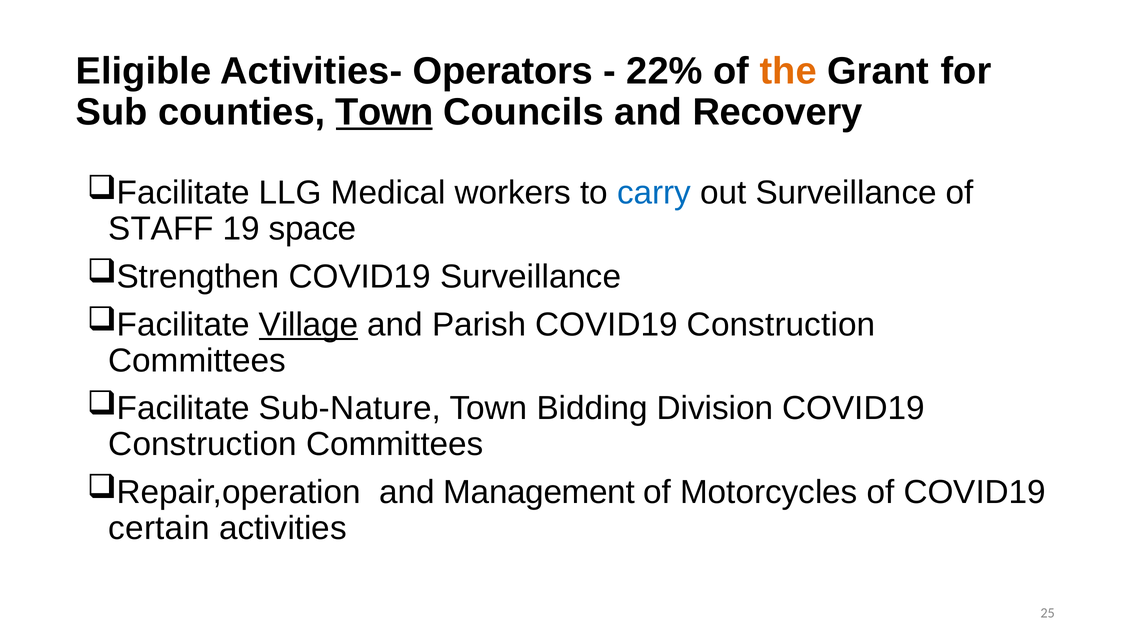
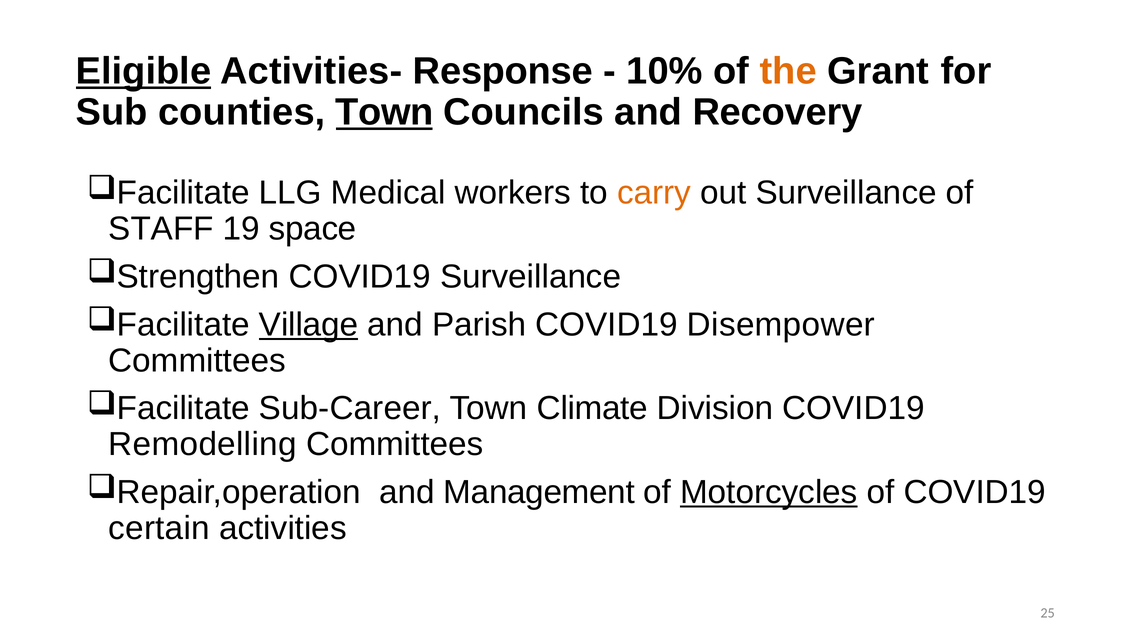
Eligible underline: none -> present
Operators: Operators -> Response
22%: 22% -> 10%
carry colour: blue -> orange
Parish COVID19 Construction: Construction -> Disempower
Sub-Nature: Sub-Nature -> Sub-Career
Bidding: Bidding -> Climate
Construction at (203, 445): Construction -> Remodelling
Motorcycles underline: none -> present
